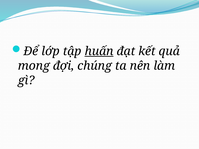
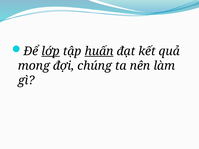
lớp underline: none -> present
